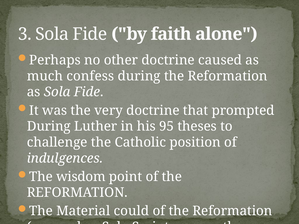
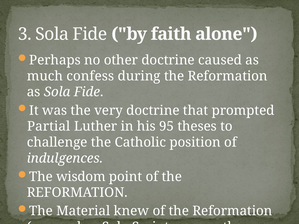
During at (49, 127): During -> Partial
could: could -> knew
